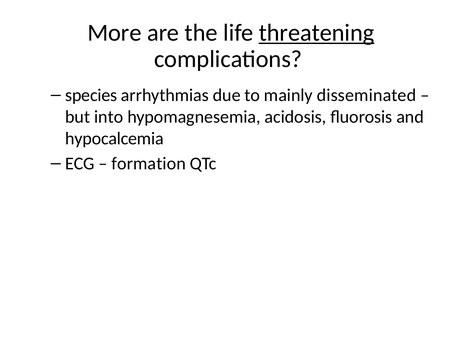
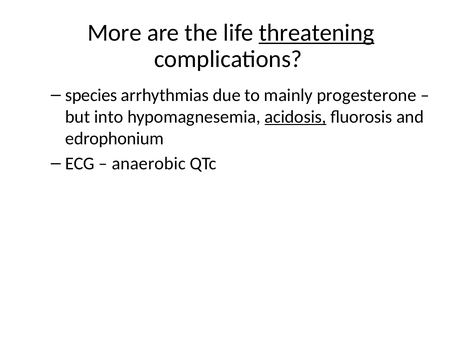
disseminated: disseminated -> progesterone
acidosis underline: none -> present
hypocalcemia: hypocalcemia -> edrophonium
formation: formation -> anaerobic
